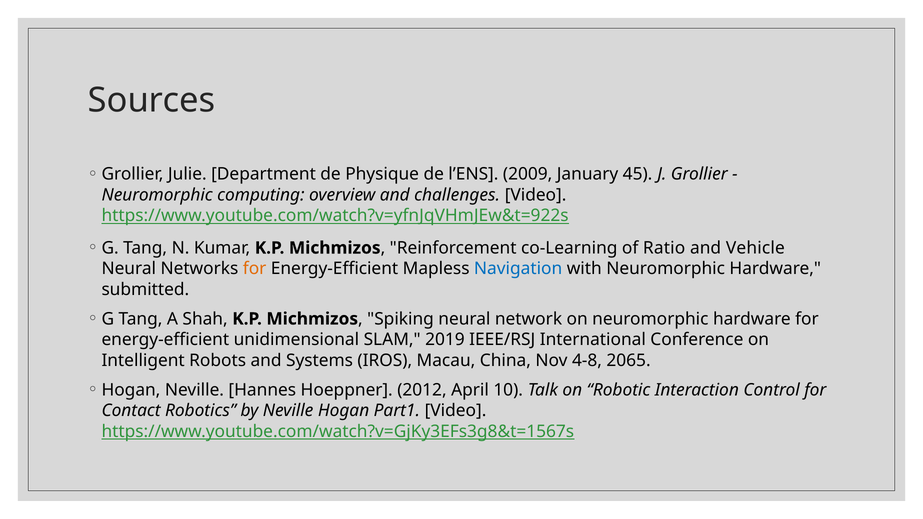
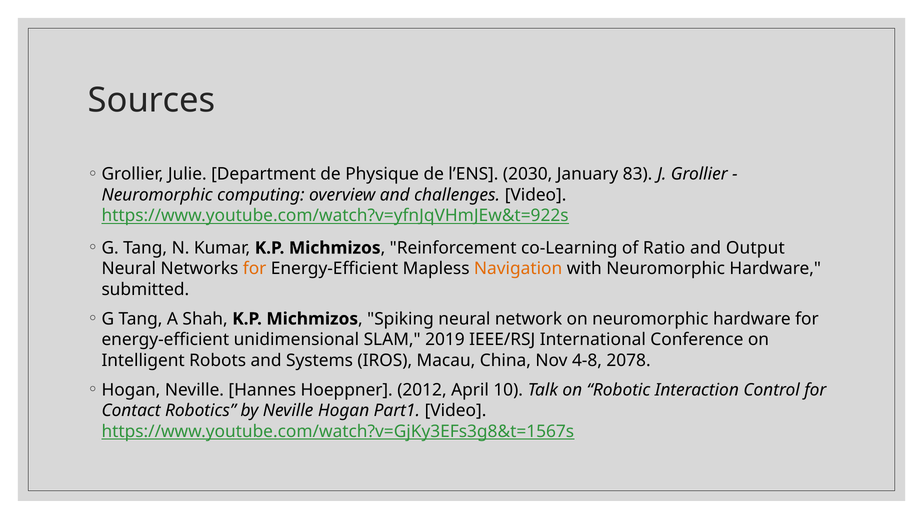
2009: 2009 -> 2030
45: 45 -> 83
Vehicle: Vehicle -> Output
Navigation colour: blue -> orange
2065: 2065 -> 2078
